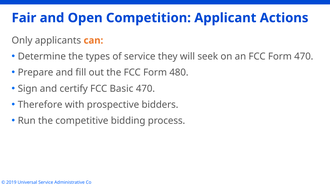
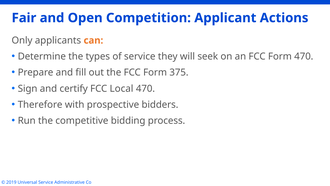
480: 480 -> 375
Basic: Basic -> Local
